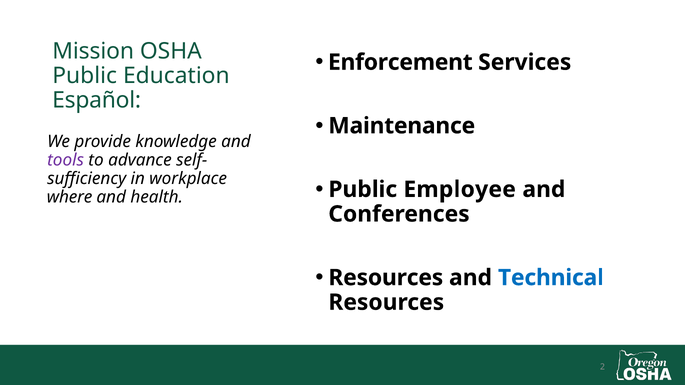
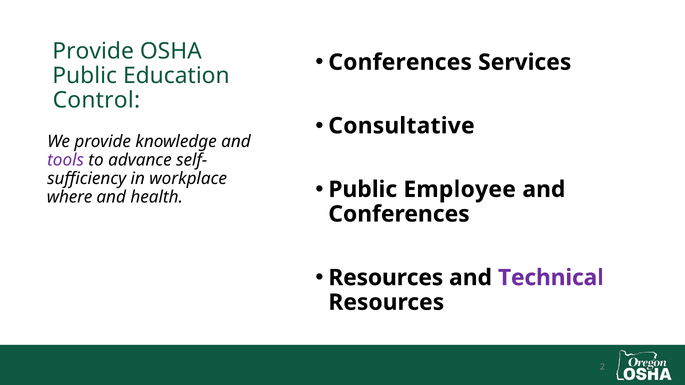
Mission at (93, 51): Mission -> Provide
Enforcement at (400, 62): Enforcement -> Conferences
Español: Español -> Control
Maintenance: Maintenance -> Consultative
Technical colour: blue -> purple
